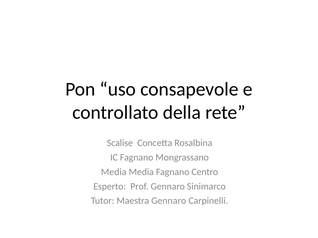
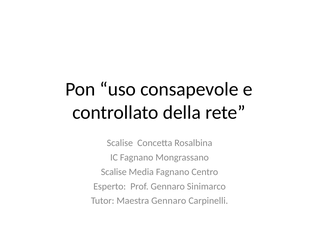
Media at (114, 172): Media -> Scalise
